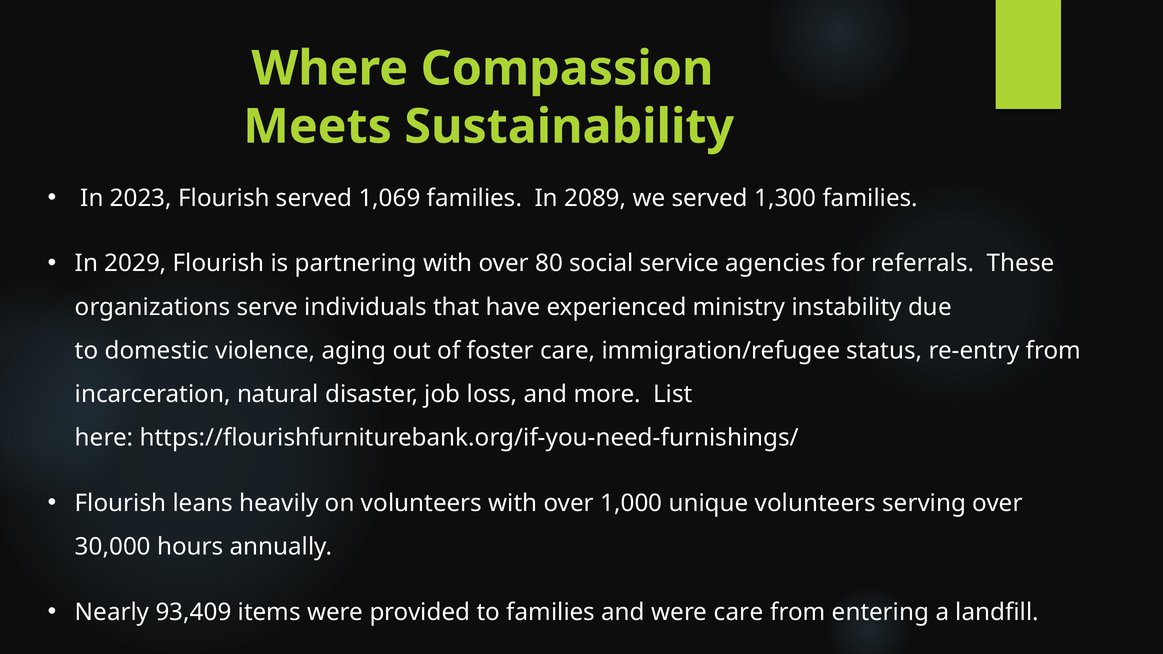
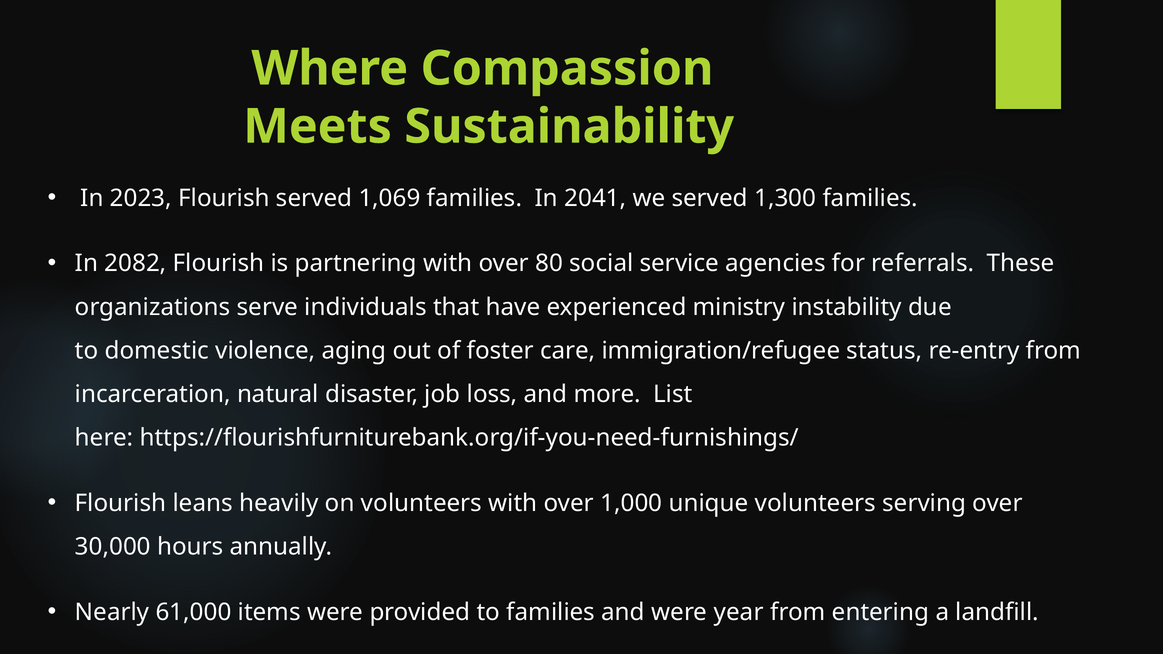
2089: 2089 -> 2041
2029: 2029 -> 2082
93,409: 93,409 -> 61,000
were care: care -> year
